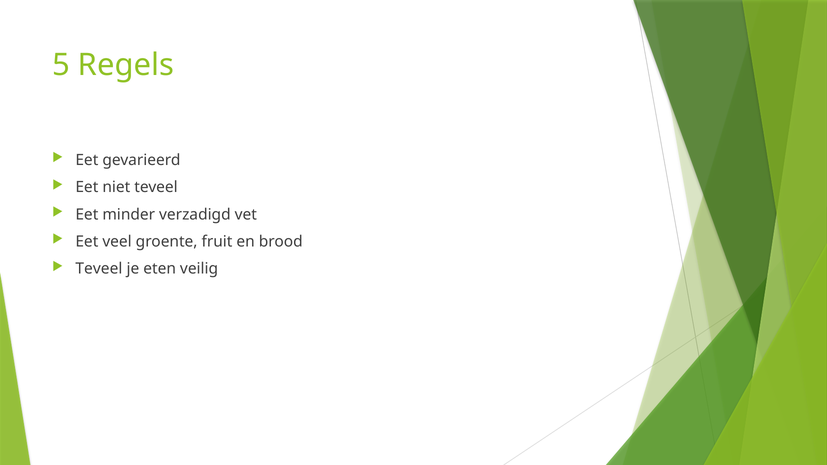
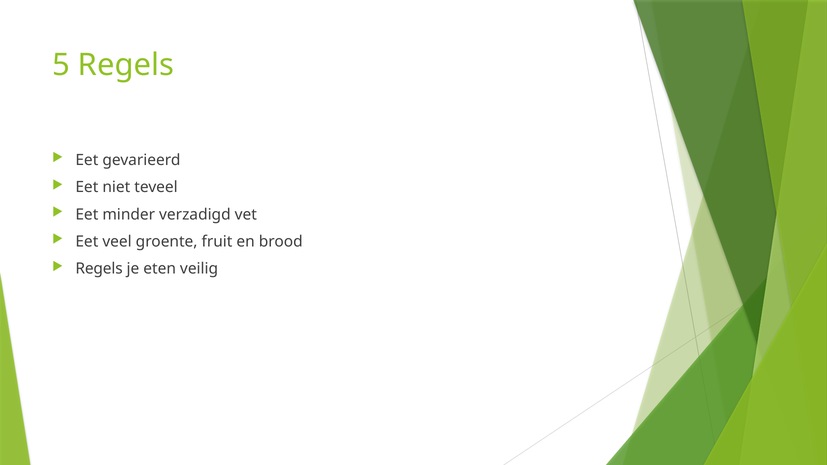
Teveel at (99, 269): Teveel -> Regels
